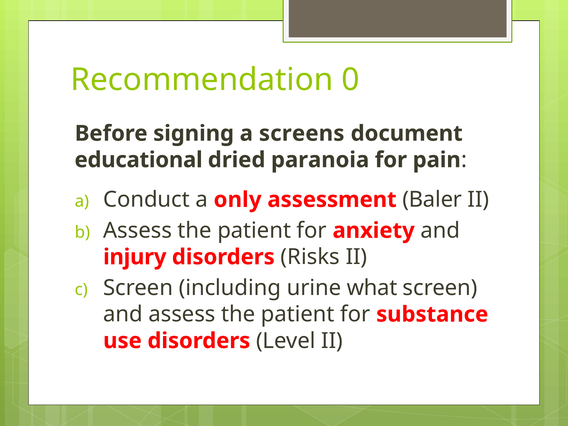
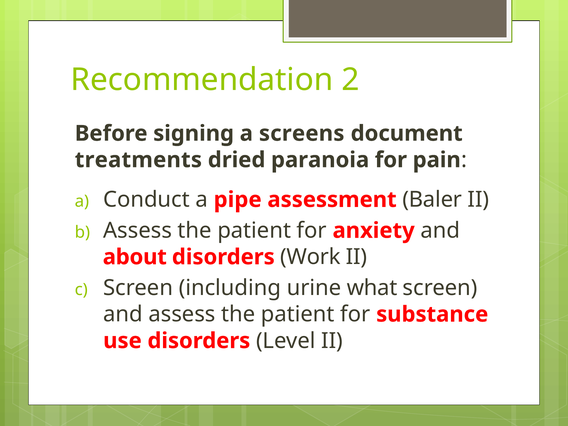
0: 0 -> 2
educational: educational -> treatments
only: only -> pipe
injury: injury -> about
Risks: Risks -> Work
